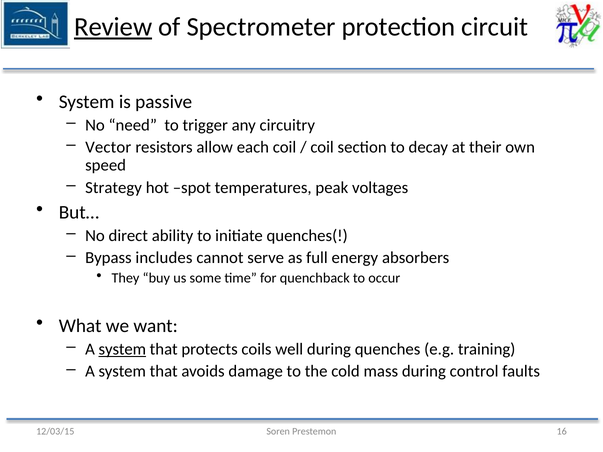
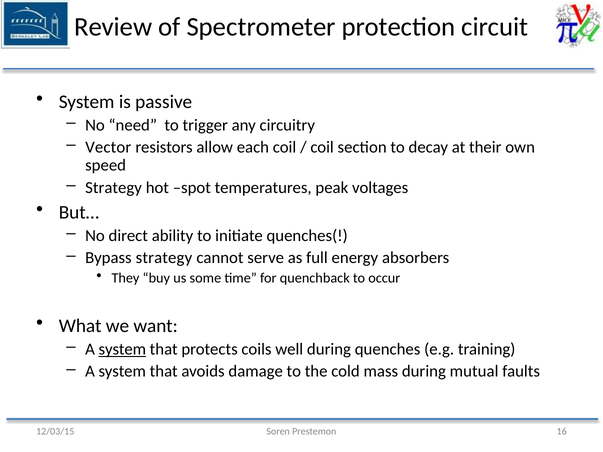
Review underline: present -> none
Bypass includes: includes -> strategy
control: control -> mutual
